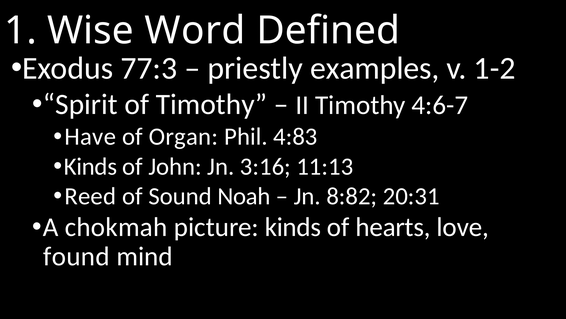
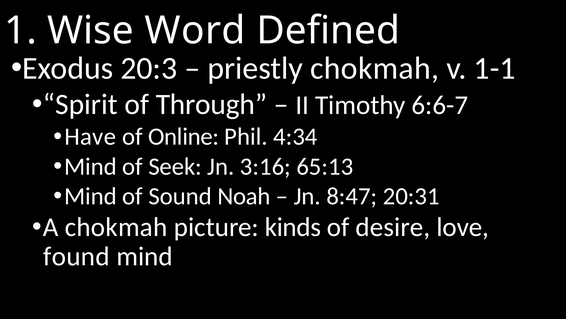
77:3: 77:3 -> 20:3
priestly examples: examples -> chokmah
1-2: 1-2 -> 1-1
of Timothy: Timothy -> Through
4:6-7: 4:6-7 -> 6:6-7
Organ: Organ -> Online
4:83: 4:83 -> 4:34
Kinds at (90, 166): Kinds -> Mind
John: John -> Seek
11:13: 11:13 -> 65:13
Reed at (90, 196): Reed -> Mind
8:82: 8:82 -> 8:47
hearts: hearts -> desire
